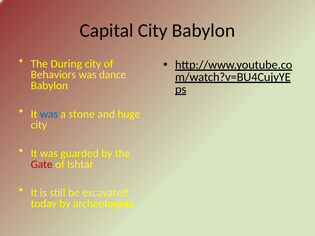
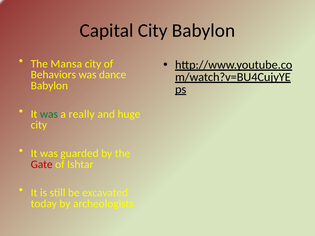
During: During -> Mansa
was at (49, 114) colour: blue -> green
stone: stone -> really
